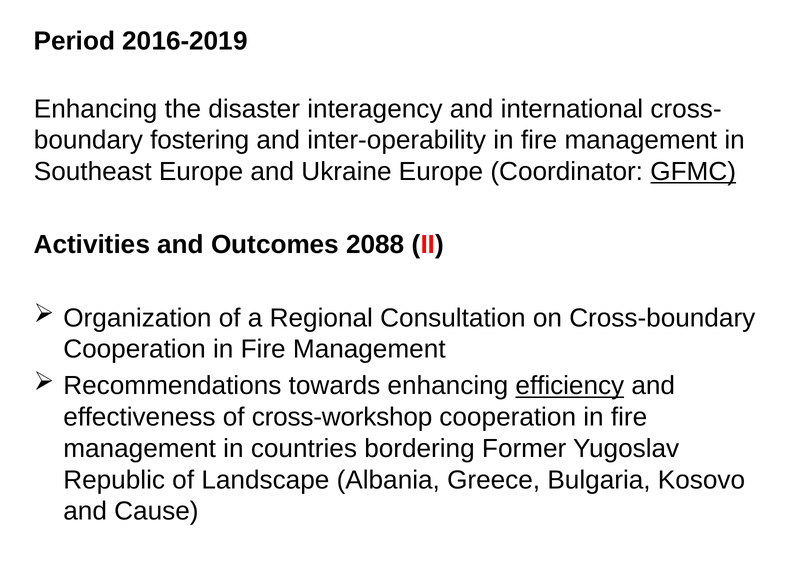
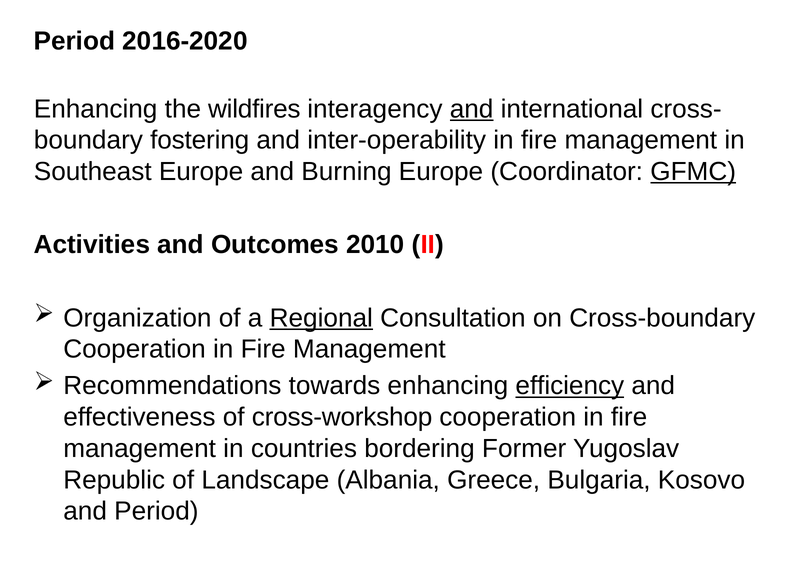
2016-2019: 2016-2019 -> 2016-2020
disaster: disaster -> wildfires
and at (472, 109) underline: none -> present
Ukraine: Ukraine -> Burning
2088: 2088 -> 2010
Regional underline: none -> present
and Cause: Cause -> Period
